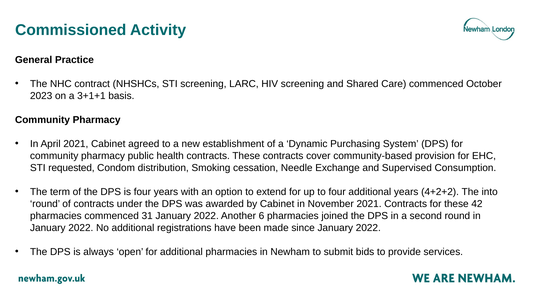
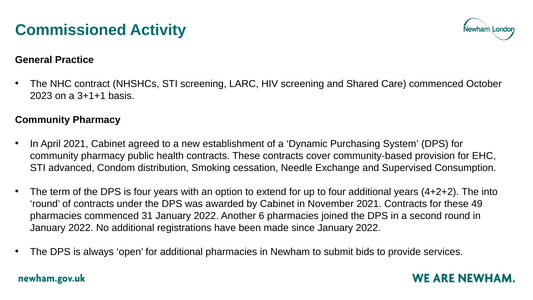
requested: requested -> advanced
42: 42 -> 49
